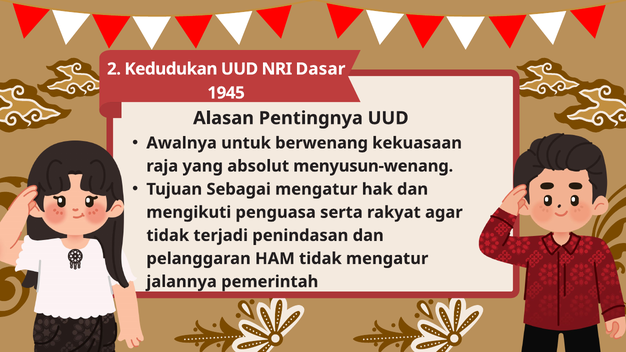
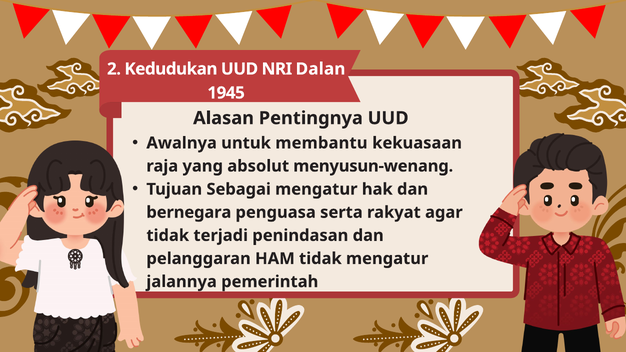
Dasar: Dasar -> Dalan
berwenang: berwenang -> membantu
mengikuti: mengikuti -> bernegara
